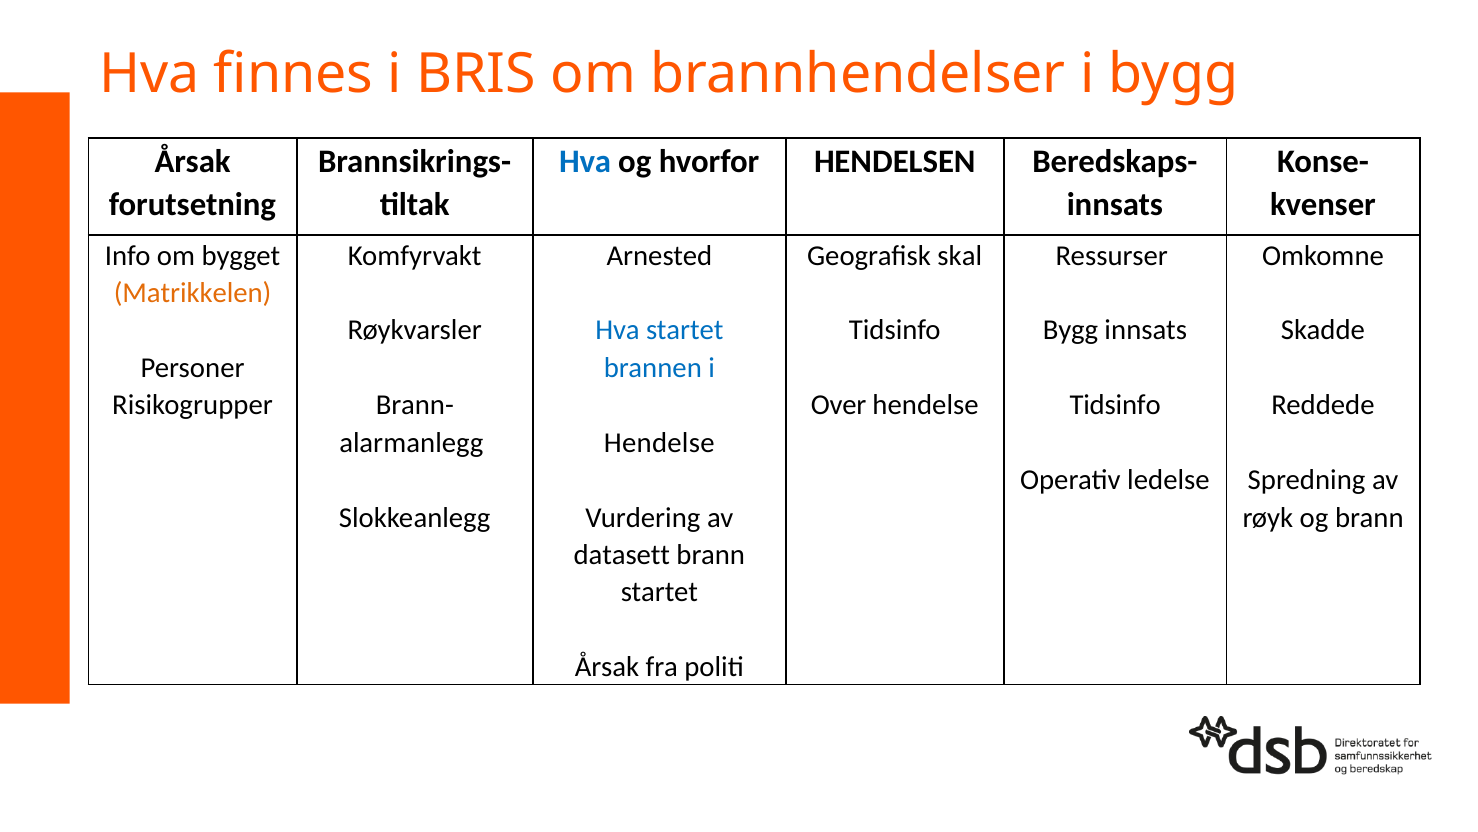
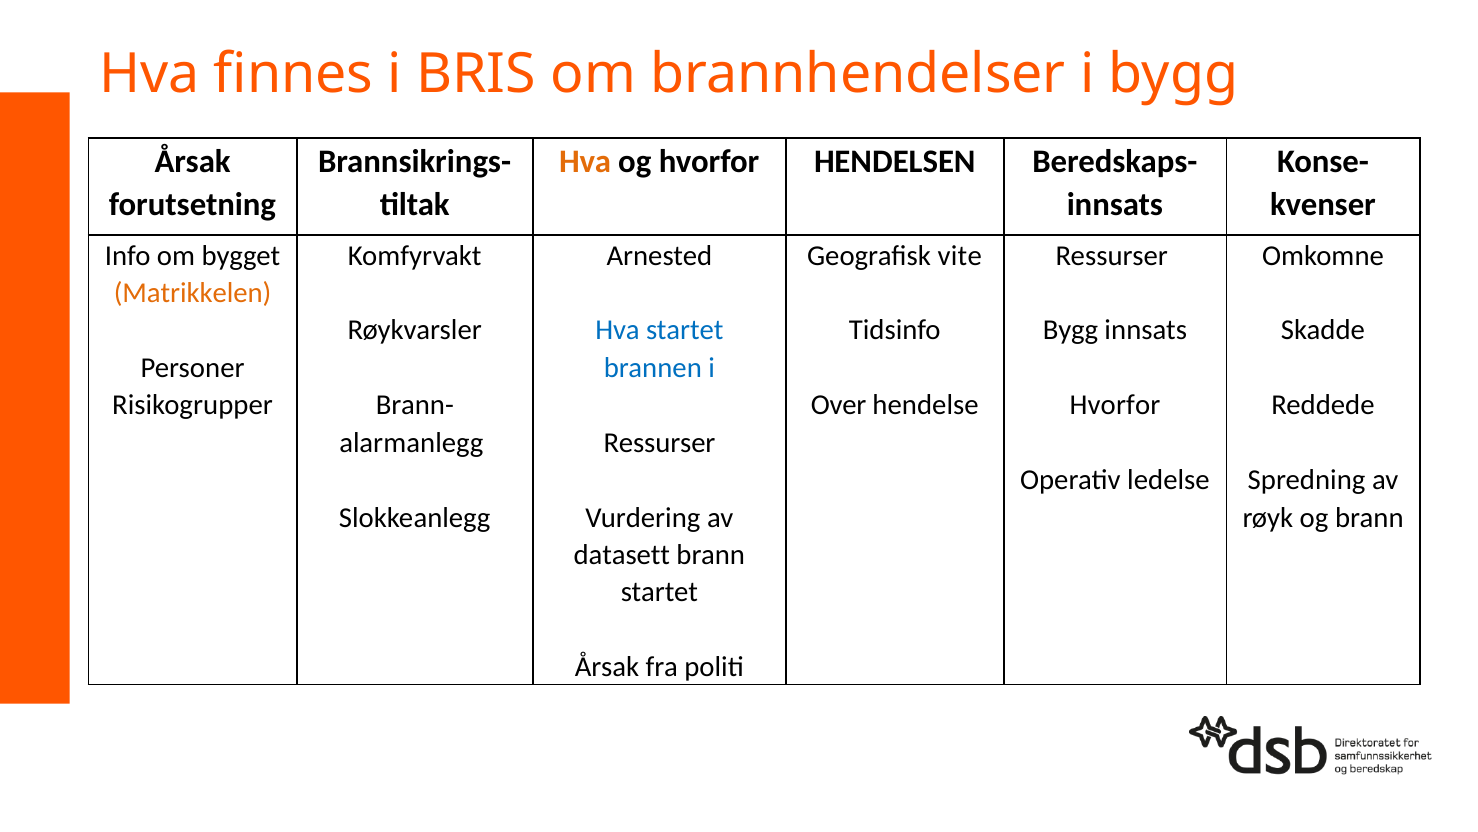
Hva at (585, 162) colour: blue -> orange
skal: skal -> vite
Tidsinfo at (1115, 405): Tidsinfo -> Hvorfor
Hendelse at (659, 442): Hendelse -> Ressurser
